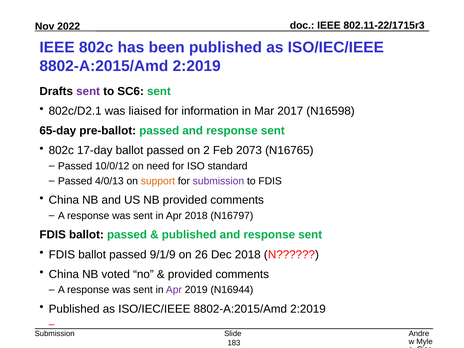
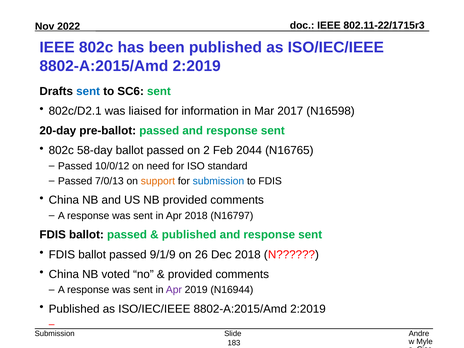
sent at (88, 91) colour: purple -> blue
65-day: 65-day -> 20-day
17-day: 17-day -> 58-day
2073: 2073 -> 2044
4/0/13: 4/0/13 -> 7/0/13
submission at (218, 181) colour: purple -> blue
